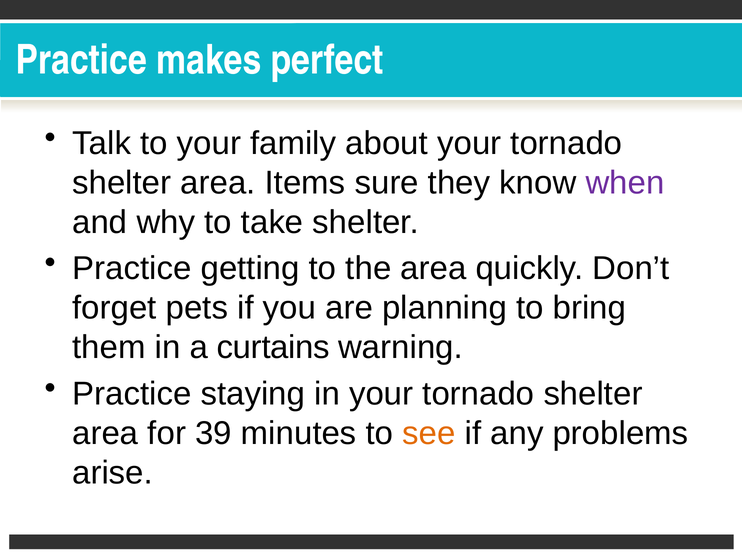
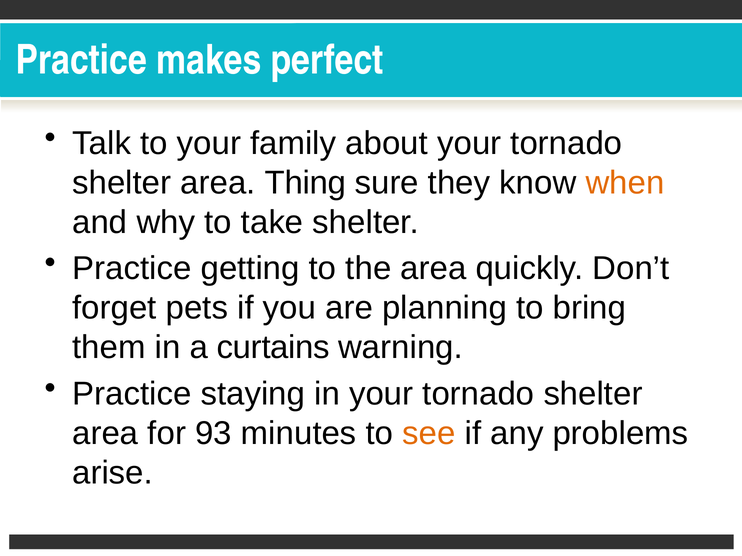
Items: Items -> Thing
when colour: purple -> orange
39: 39 -> 93
